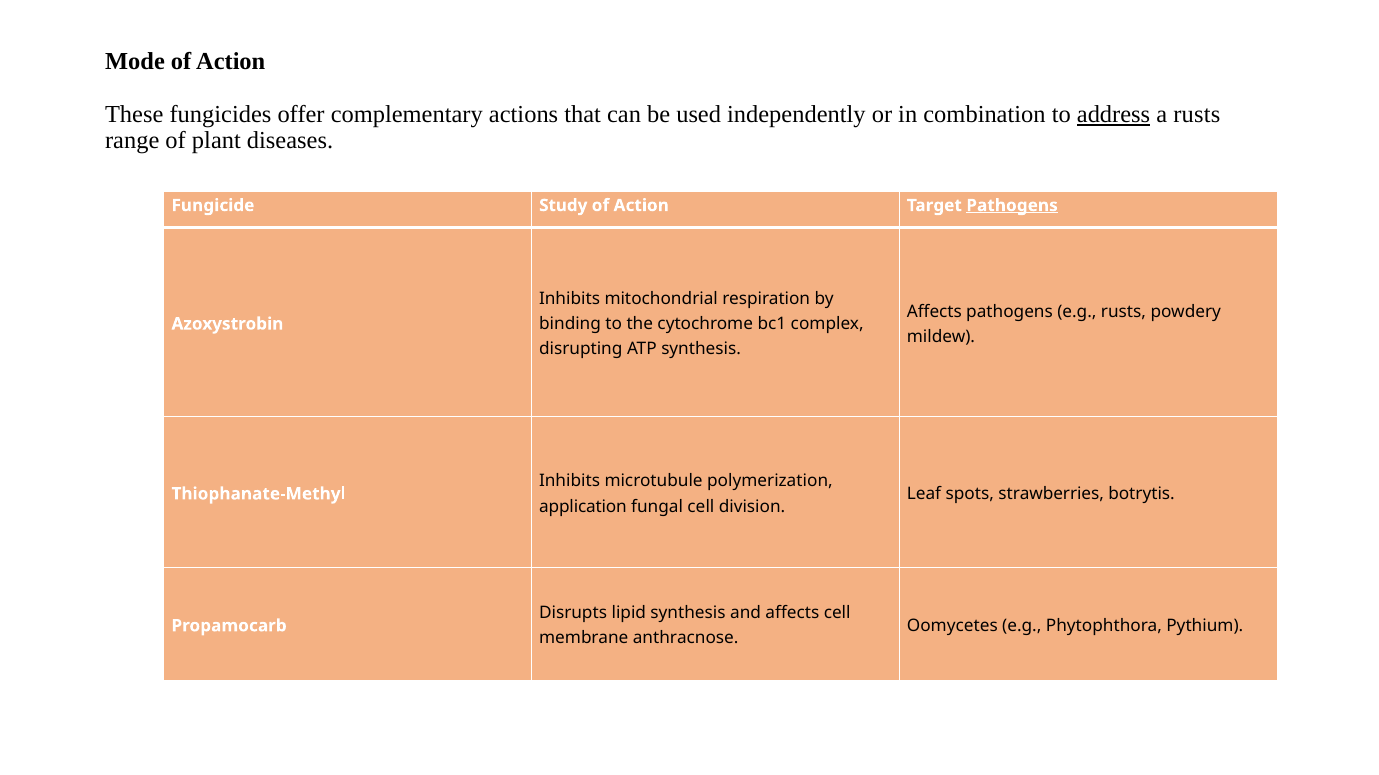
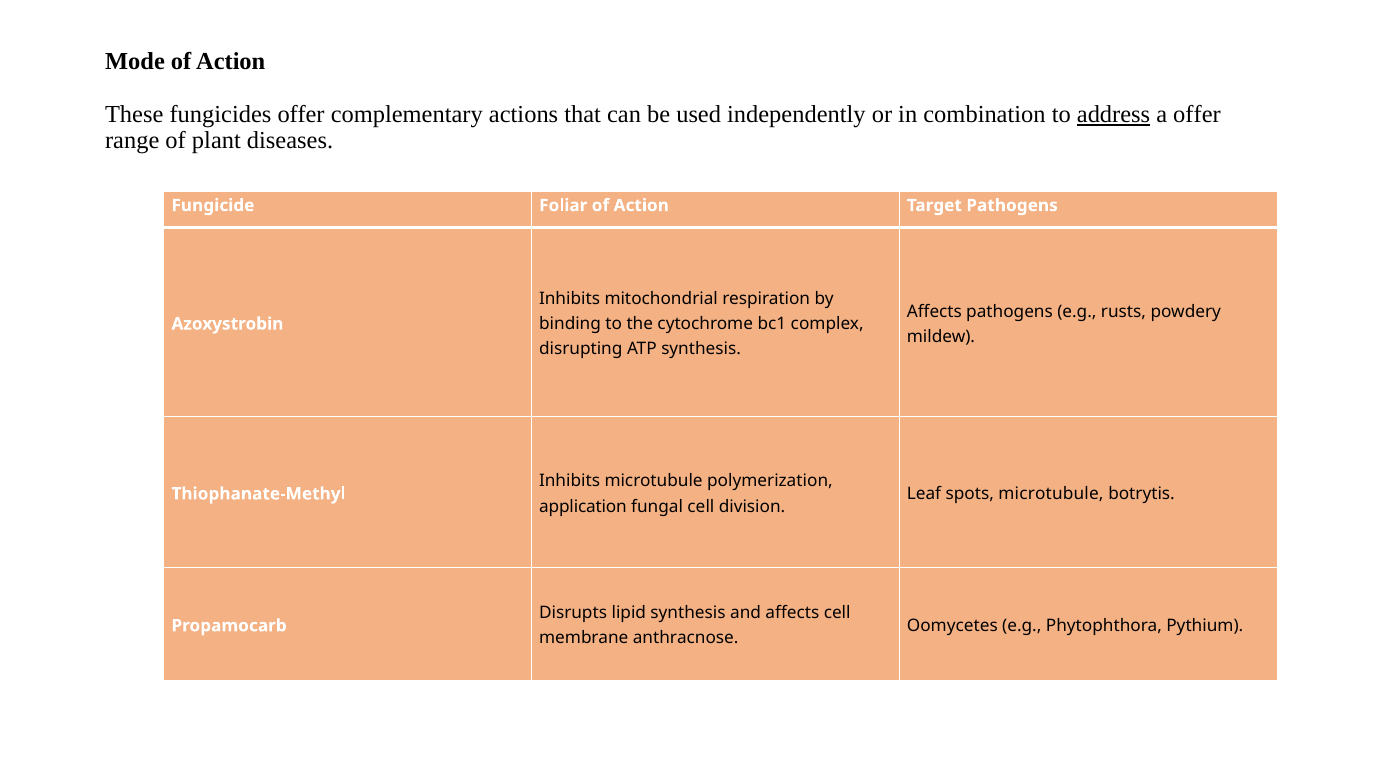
a rusts: rusts -> offer
Study: Study -> Foliar
Pathogens at (1012, 206) underline: present -> none
spots strawberries: strawberries -> microtubule
